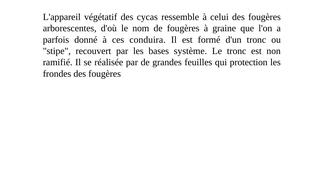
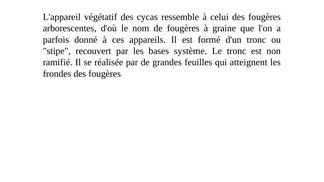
conduira: conduira -> appareils
protection: protection -> atteignent
